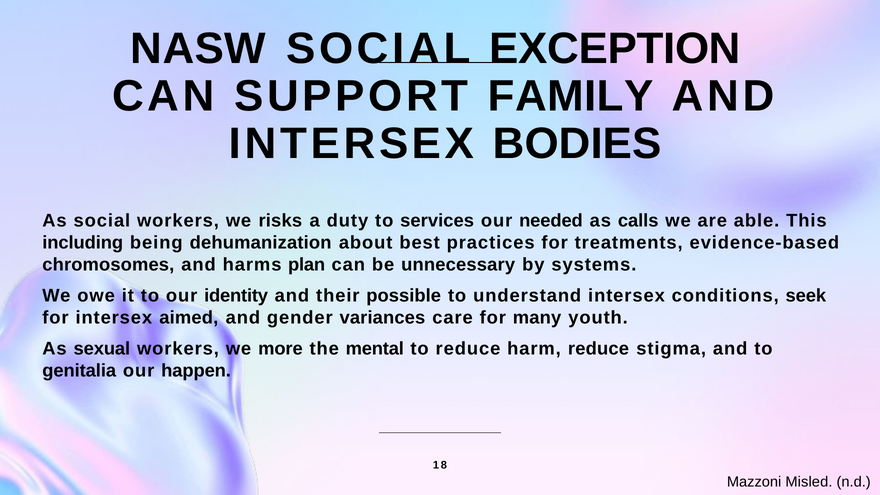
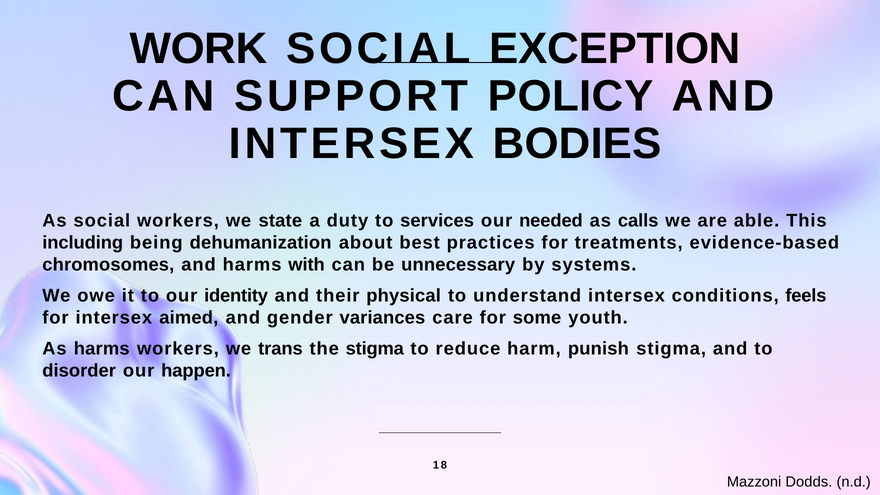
NASW: NASW -> WORK
FAMILY: FAMILY -> POLICY
risks: risks -> state
plan: plan -> with
possible: possible -> physical
seek: seek -> feels
many: many -> some
As sexual: sexual -> harms
more: more -> trans
the mental: mental -> stigma
harm reduce: reduce -> punish
genitalia: genitalia -> disorder
Misled: Misled -> Dodds
